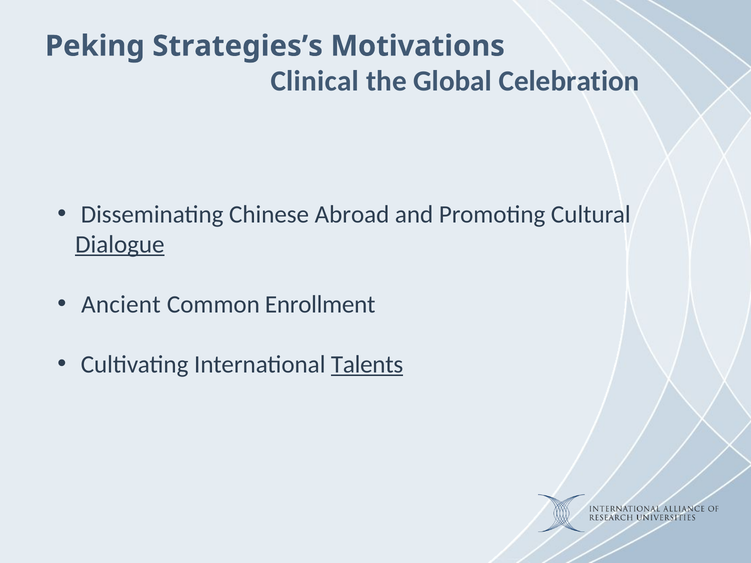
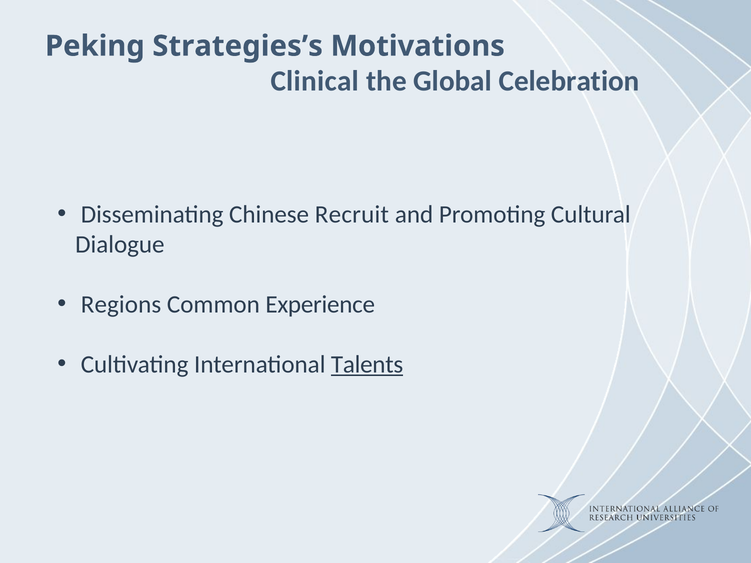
Abroad: Abroad -> Recruit
Dialogue underline: present -> none
Ancient: Ancient -> Regions
Enrollment: Enrollment -> Experience
